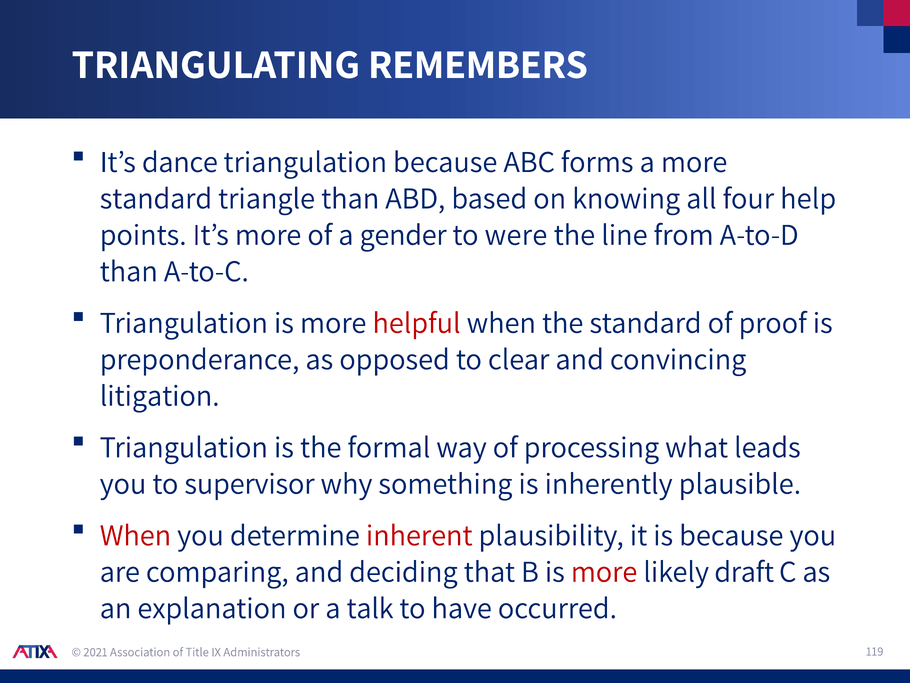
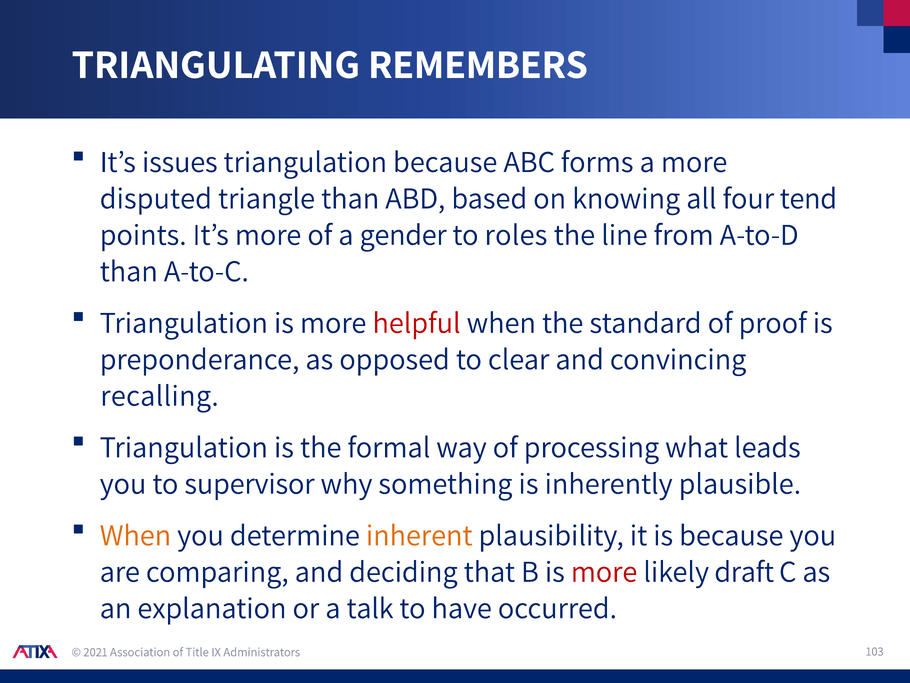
dance: dance -> issues
standard at (156, 198): standard -> disputed
help: help -> tend
were: were -> roles
litigation: litigation -> recalling
When at (135, 535) colour: red -> orange
inherent colour: red -> orange
119: 119 -> 103
